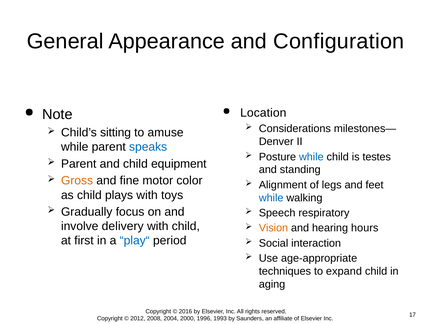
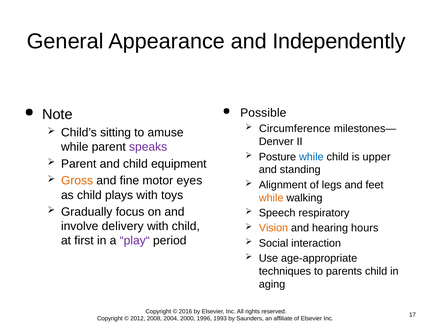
Configuration: Configuration -> Independently
Location: Location -> Possible
Considerations: Considerations -> Circumference
speaks colour: blue -> purple
testes: testes -> upper
color: color -> eyes
while at (271, 198) colour: blue -> orange
play“ colour: blue -> purple
expand: expand -> parents
